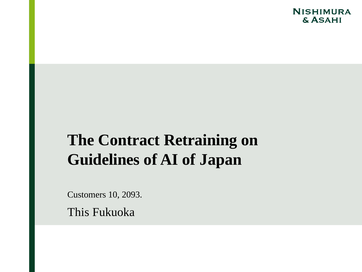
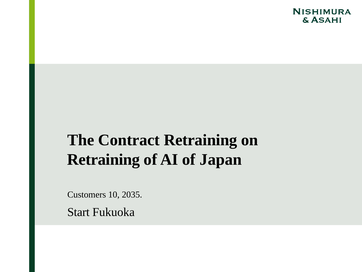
Guidelines at (104, 159): Guidelines -> Retraining
2093: 2093 -> 2035
This: This -> Start
